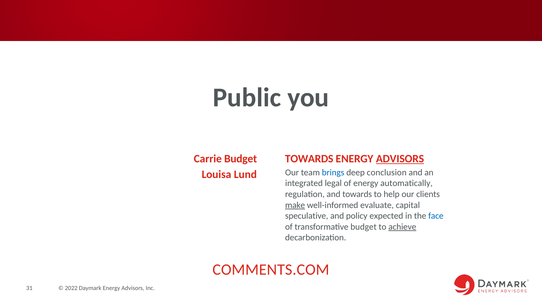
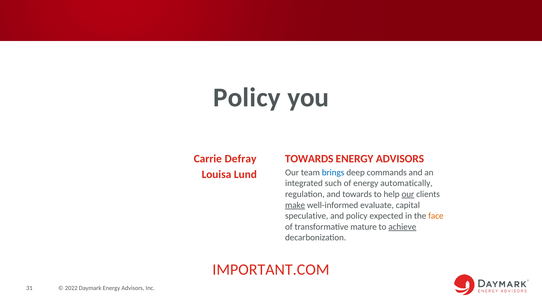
Public at (247, 97): Public -> Policy
Carrie Budget: Budget -> Defray
ADVISORS at (400, 159) underline: present -> none
conclusion: conclusion -> commands
legal: legal -> such
our at (408, 194) underline: none -> present
face colour: blue -> orange
transformative budget: budget -> mature
COMMENTS.COM: COMMENTS.COM -> IMPORTANT.COM
